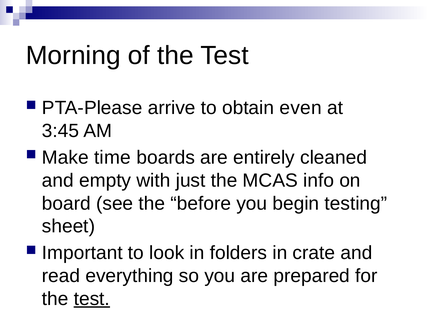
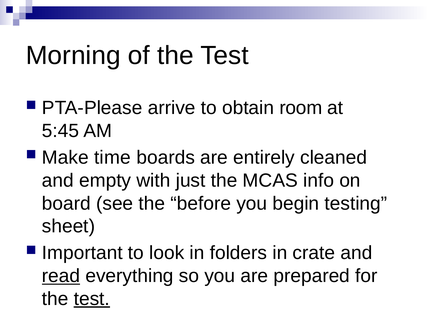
even: even -> room
3:45: 3:45 -> 5:45
read underline: none -> present
